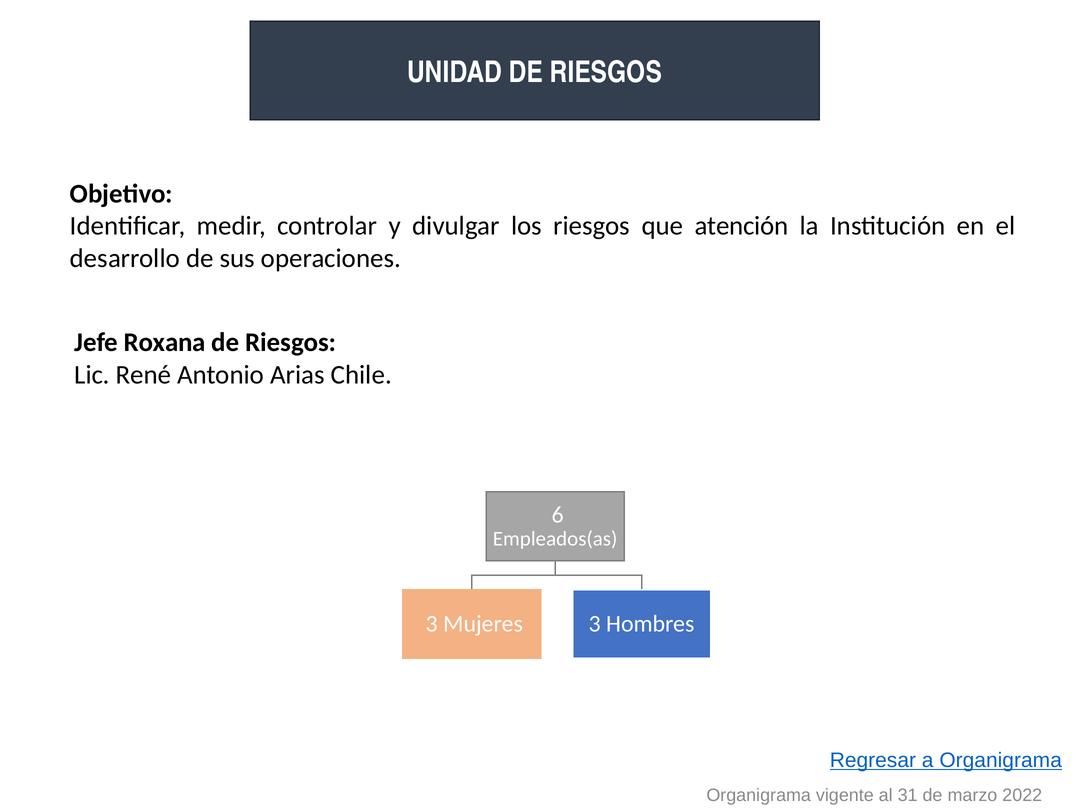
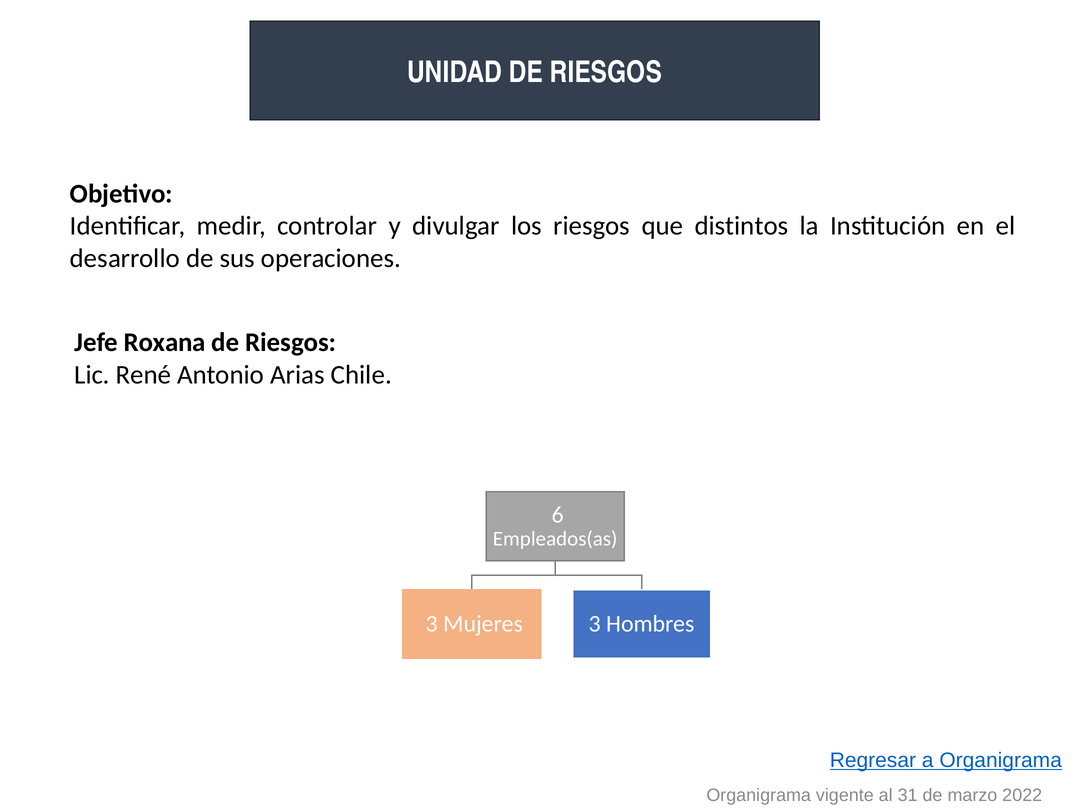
atención: atención -> distintos
